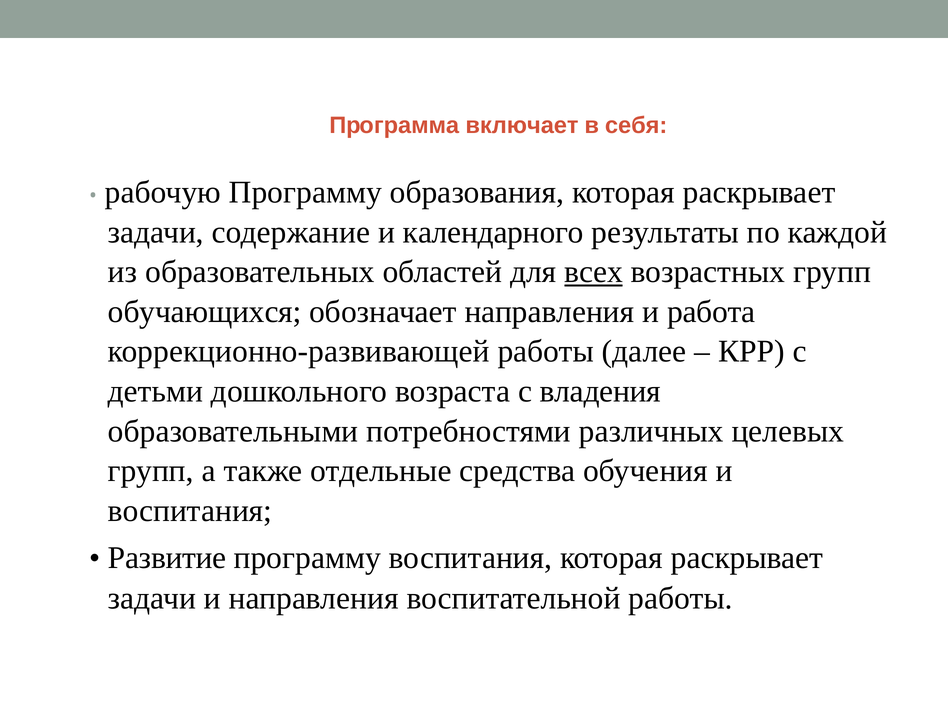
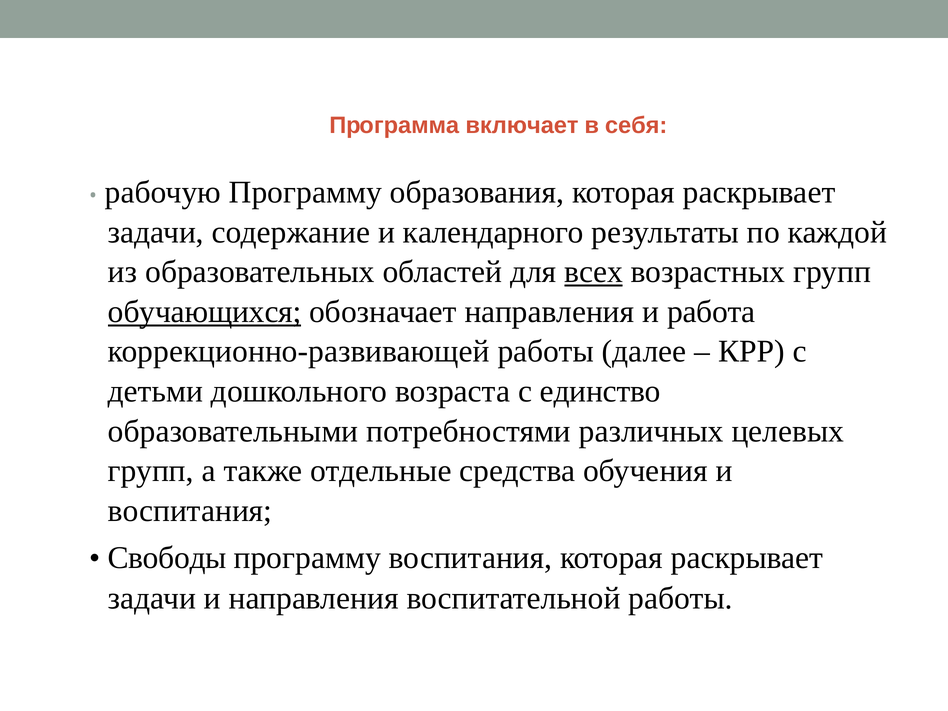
обучающихся underline: none -> present
владения: владения -> единство
Развитие: Развитие -> Свободы
